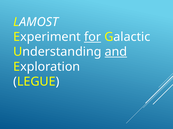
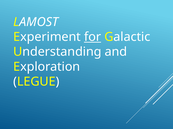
and underline: present -> none
